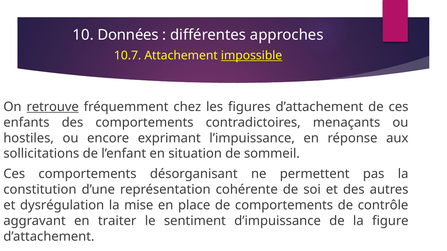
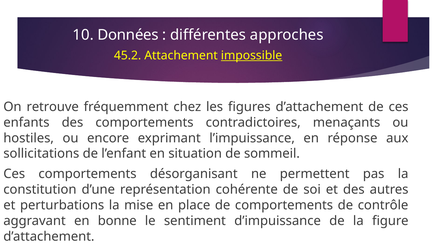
10.7: 10.7 -> 45.2
retrouve underline: present -> none
dysrégulation: dysrégulation -> perturbations
traiter: traiter -> bonne
